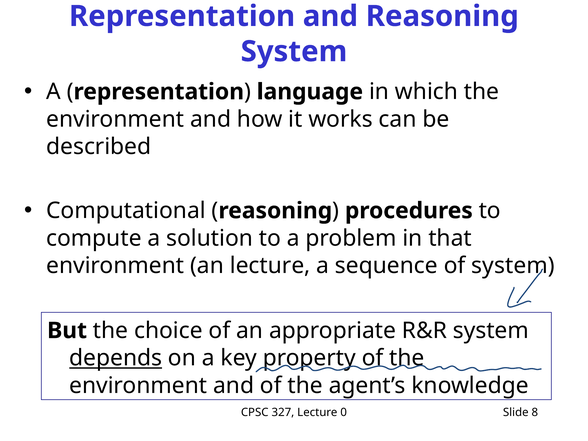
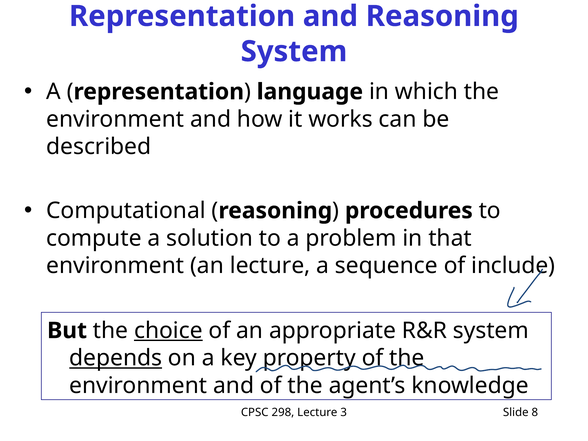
of system: system -> include
choice underline: none -> present
327: 327 -> 298
0: 0 -> 3
